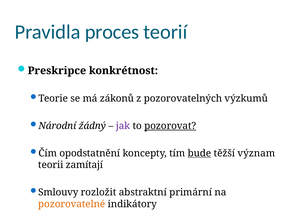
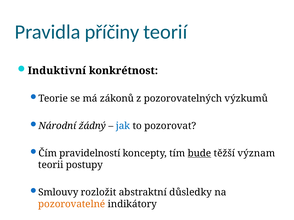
proces: proces -> příčiny
Preskripce: Preskripce -> Induktivní
jak colour: purple -> blue
pozorovat underline: present -> none
opodstatnění: opodstatnění -> pravidelností
zamítají: zamítají -> postupy
primární: primární -> důsledky
